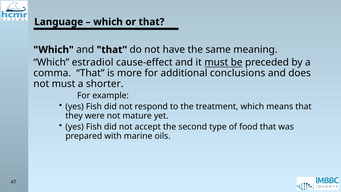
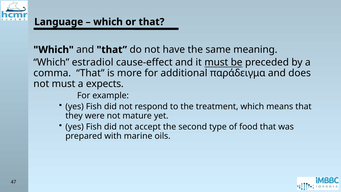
conclusions: conclusions -> παράδειγμα
shorter: shorter -> expects
